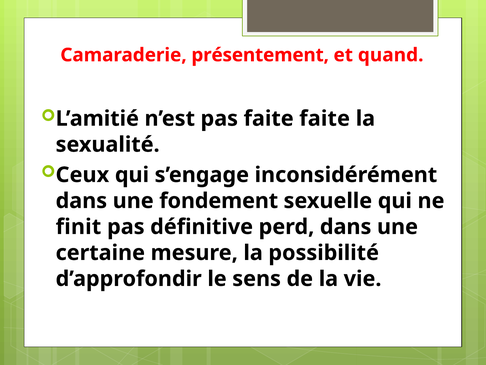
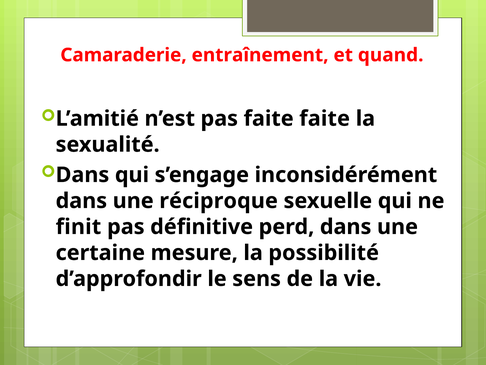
présentement: présentement -> entraînement
Ceux at (82, 175): Ceux -> Dans
fondement: fondement -> réciproque
